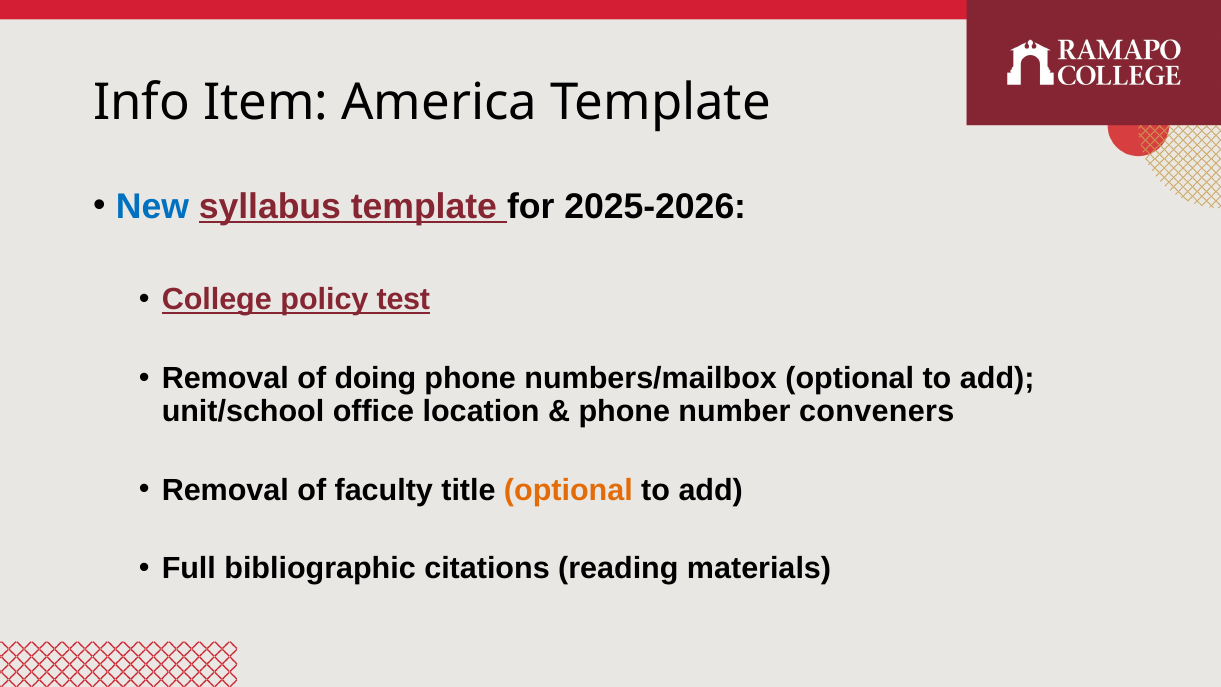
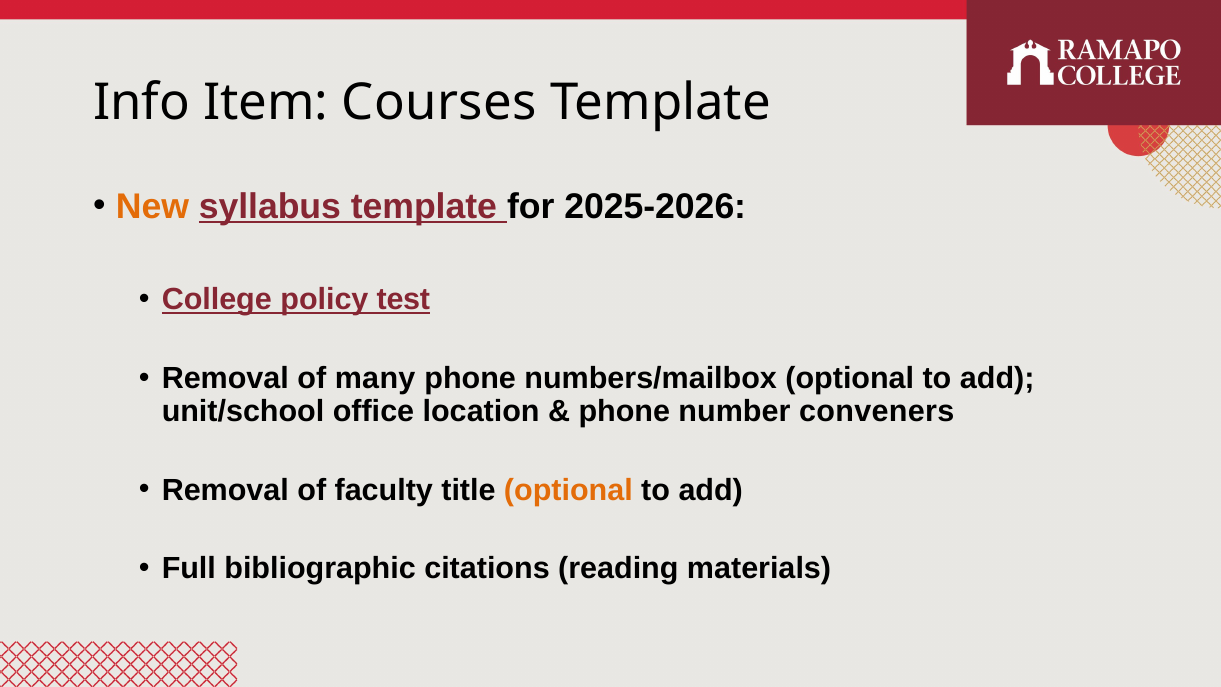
America: America -> Courses
New colour: blue -> orange
doing: doing -> many
